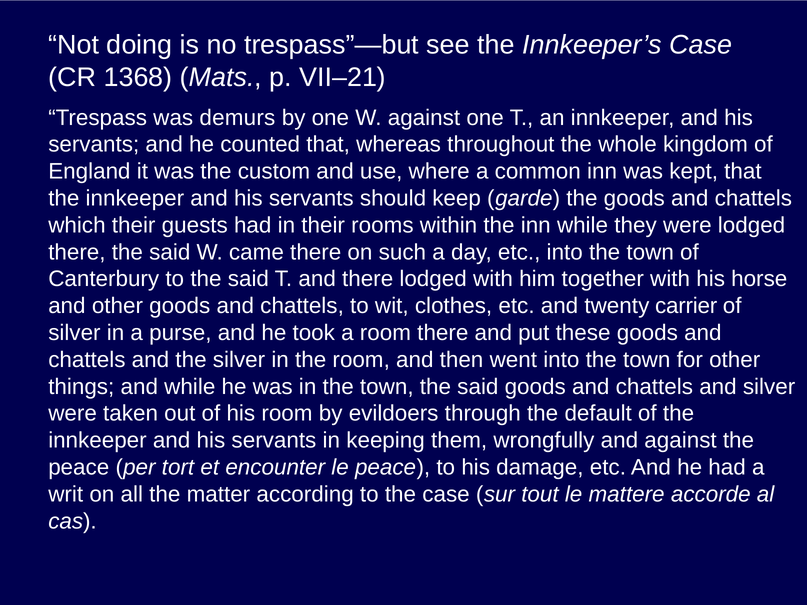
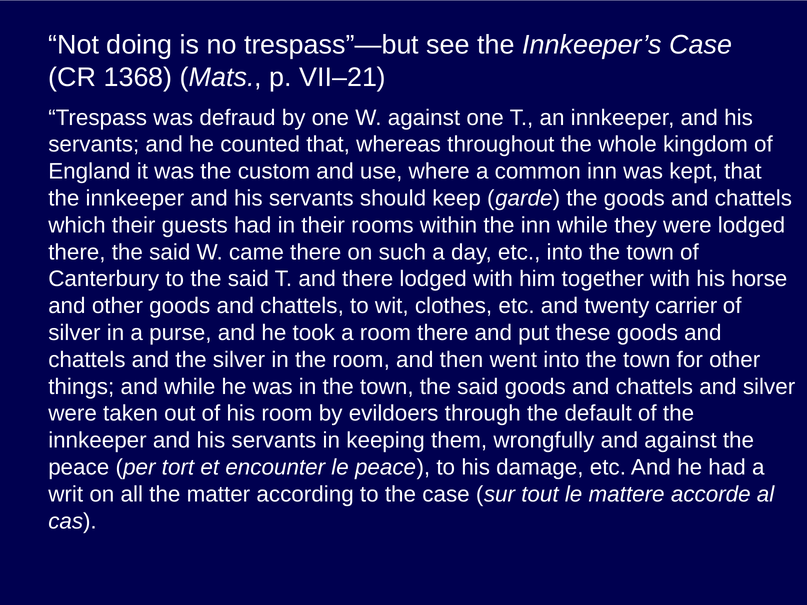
demurs: demurs -> defraud
